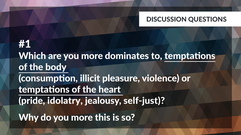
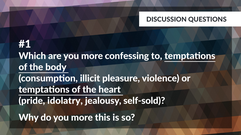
dominates: dominates -> confessing
self-just: self-just -> self-sold
